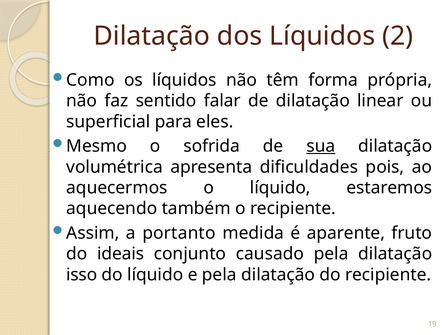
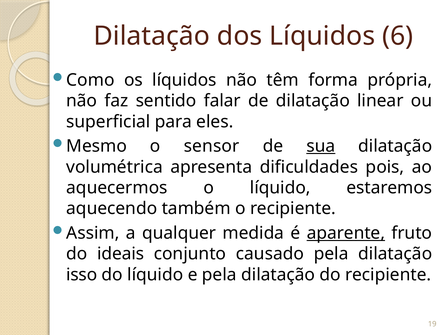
2: 2 -> 6
sofrida: sofrida -> sensor
portanto: portanto -> qualquer
aparente underline: none -> present
